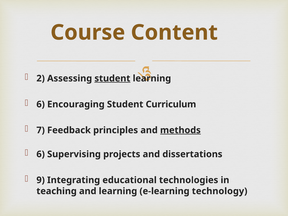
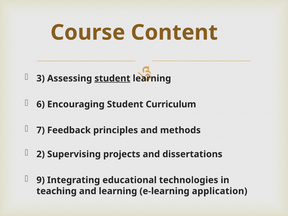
2: 2 -> 3
methods underline: present -> none
6 at (41, 154): 6 -> 2
technology: technology -> application
